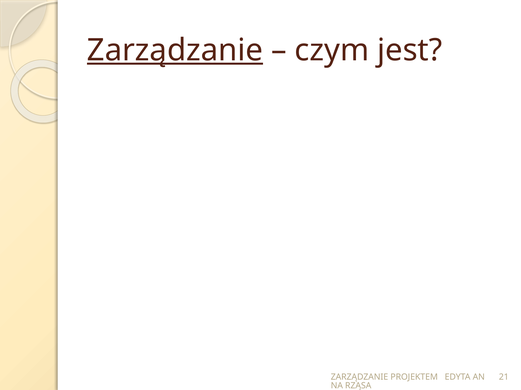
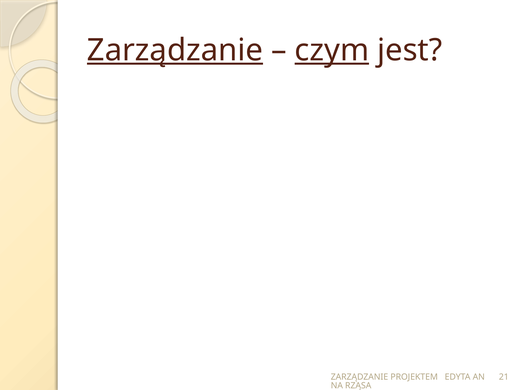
czym underline: none -> present
